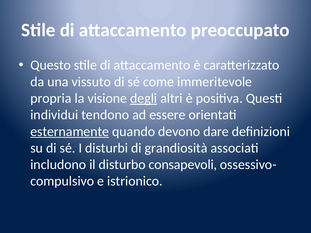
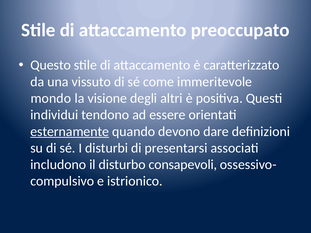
propria: propria -> mondo
degli underline: present -> none
grandiosità: grandiosità -> presentarsi
